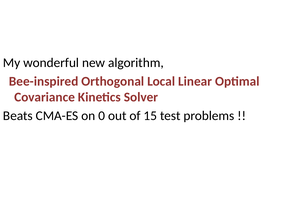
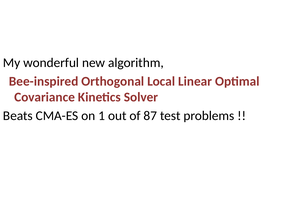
0: 0 -> 1
15: 15 -> 87
